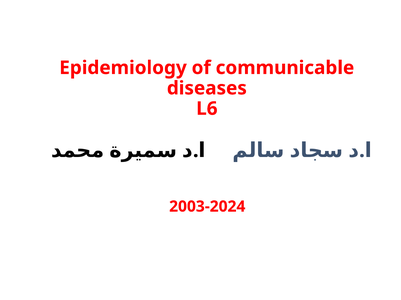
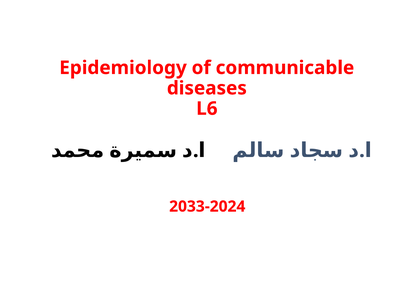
2003-2024: 2003-2024 -> 2033-2024
